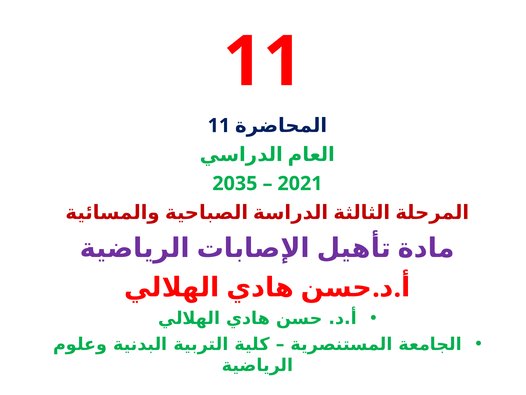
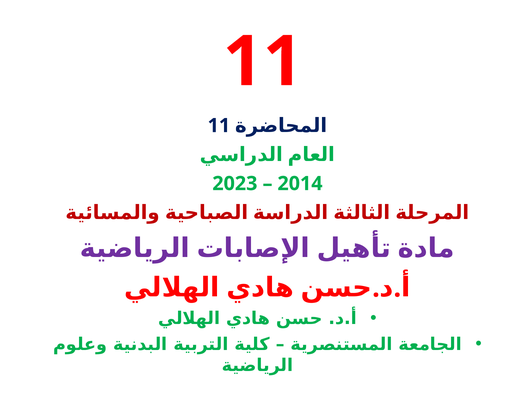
2035: 2035 -> 2023
2021: 2021 -> 2014
